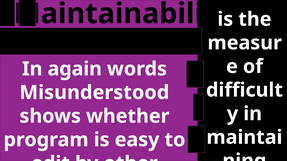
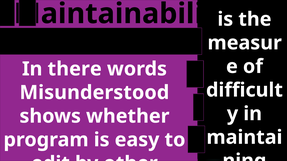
again: again -> there
